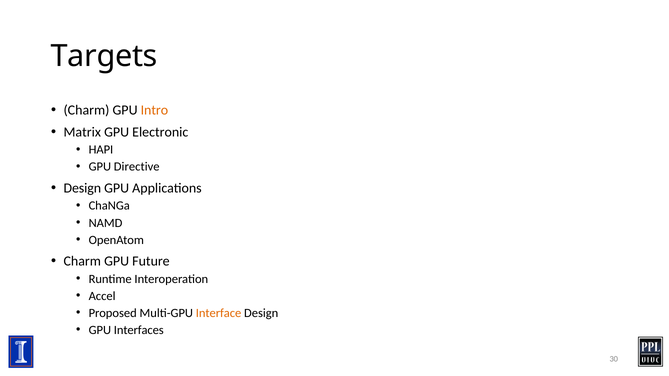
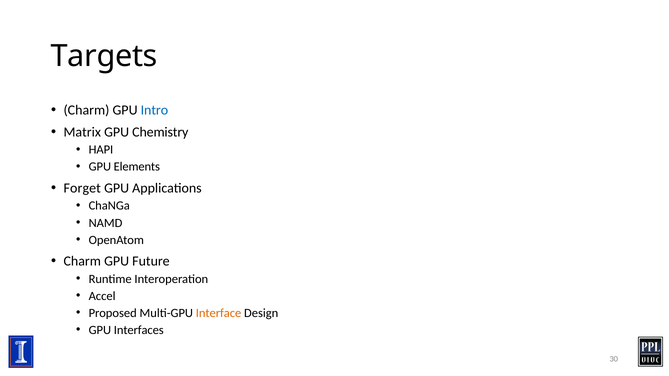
Intro colour: orange -> blue
Electronic: Electronic -> Chemistry
Directive: Directive -> Elements
Design at (82, 188): Design -> Forget
